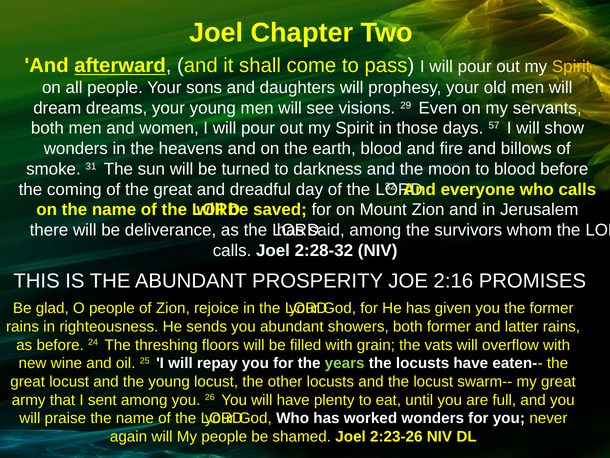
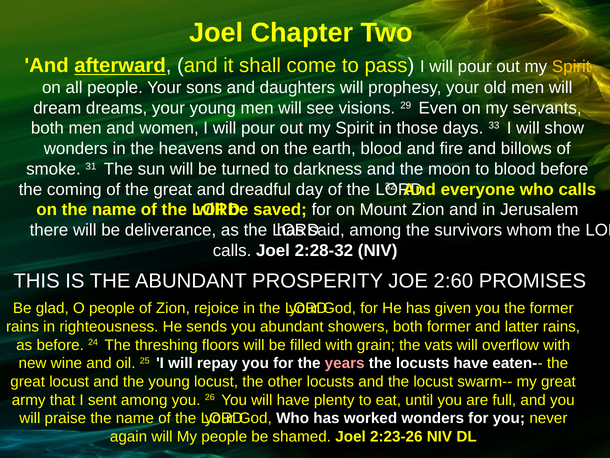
57: 57 -> 33
2:16: 2:16 -> 2:60
years colour: light green -> pink
